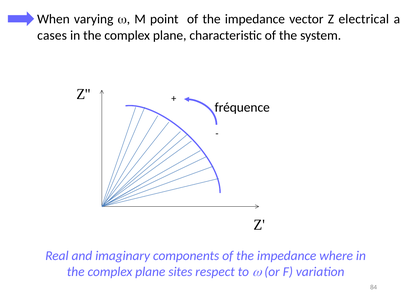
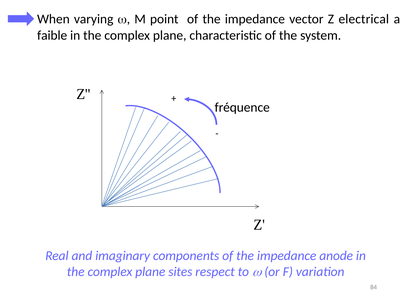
cases: cases -> faible
where: where -> anode
